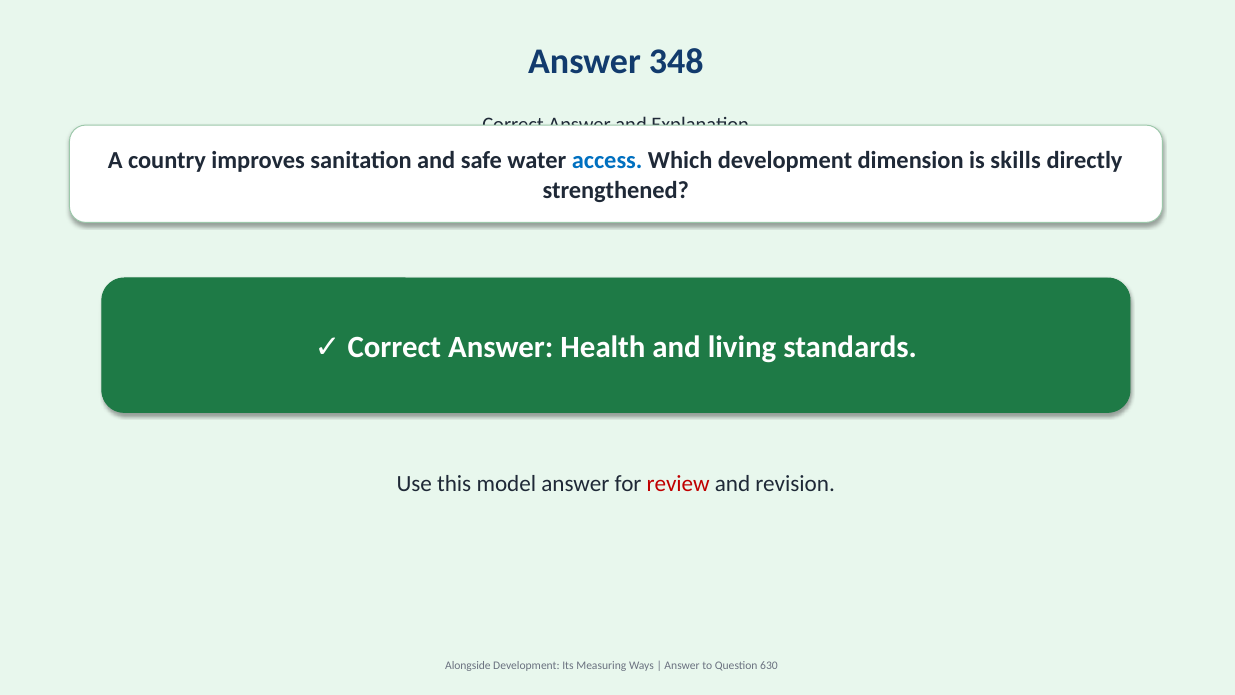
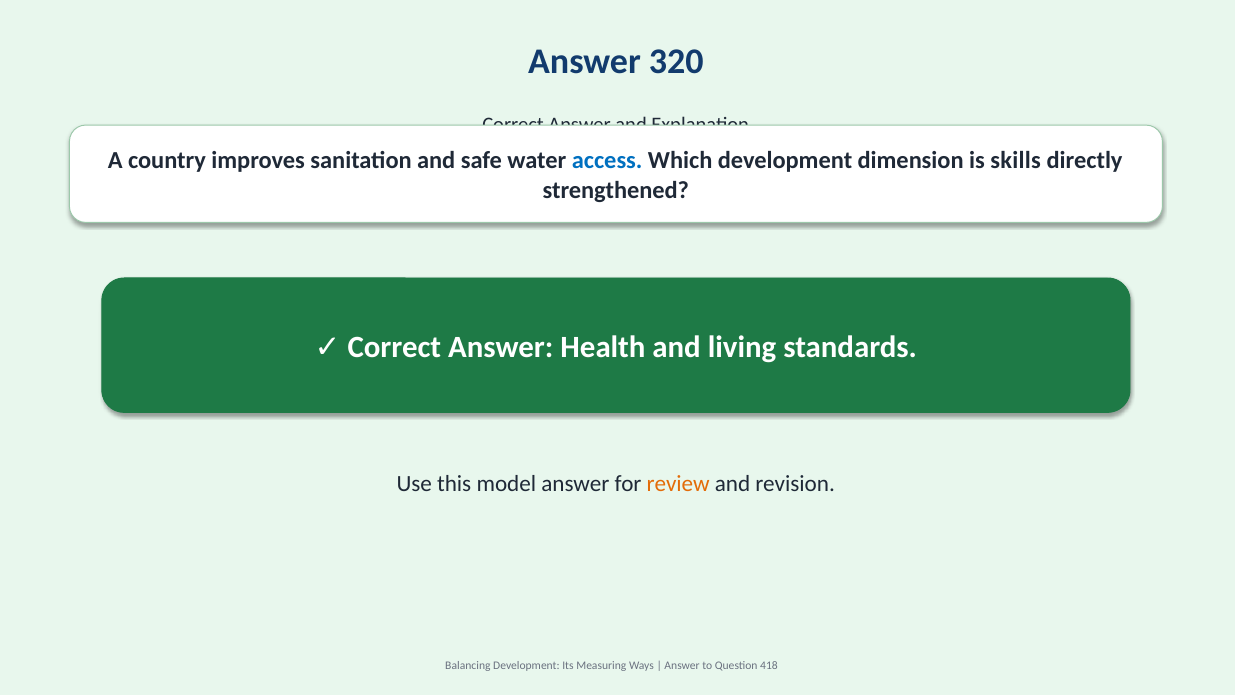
348: 348 -> 320
review colour: red -> orange
Alongside: Alongside -> Balancing
630: 630 -> 418
